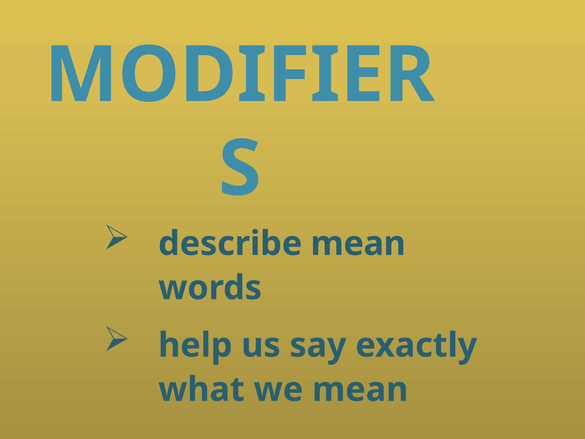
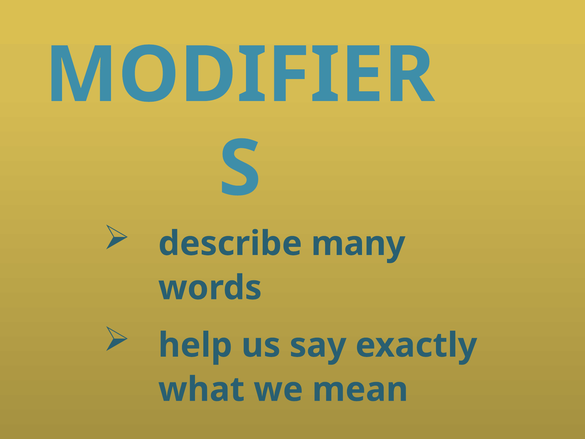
describe mean: mean -> many
